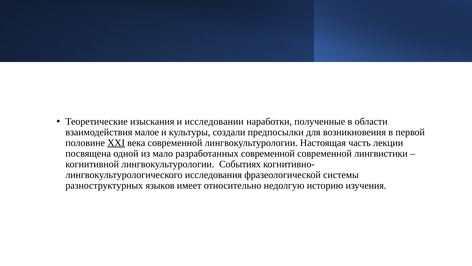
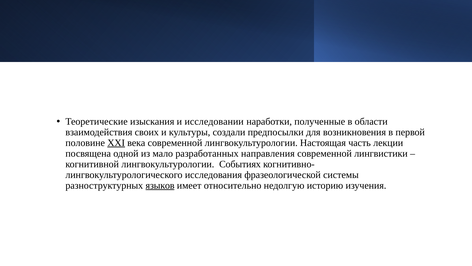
малое: малое -> своих
разработанных современной: современной -> направления
языков underline: none -> present
